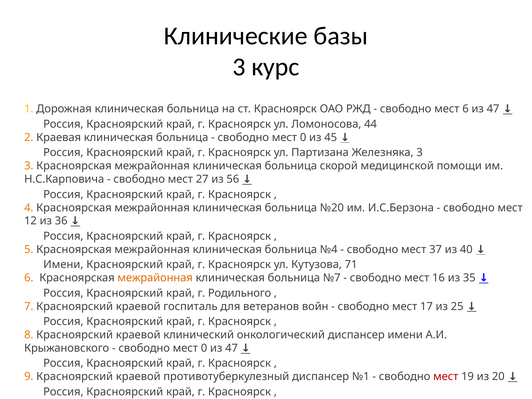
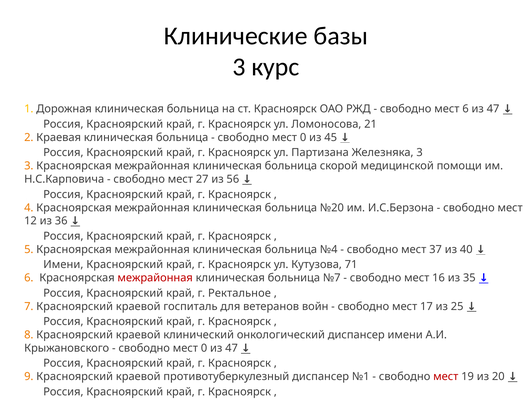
44: 44 -> 21
межрайонная at (155, 278) colour: orange -> red
Родильного: Родильного -> Ректальное
